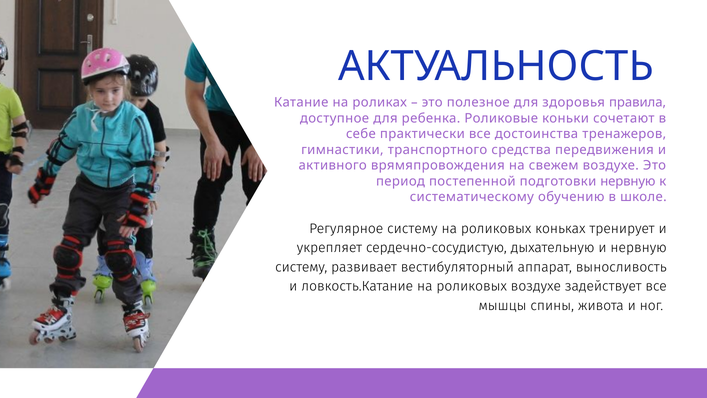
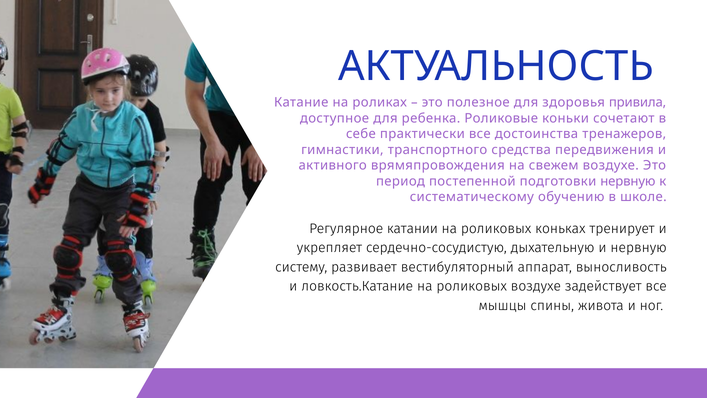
правила: правила -> привила
Регулярное систему: систему -> катании
